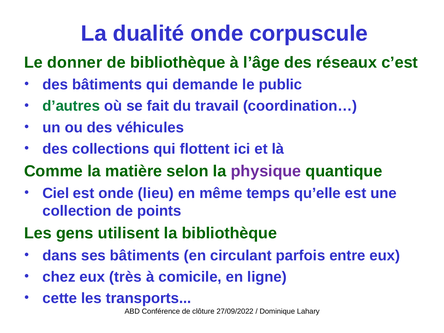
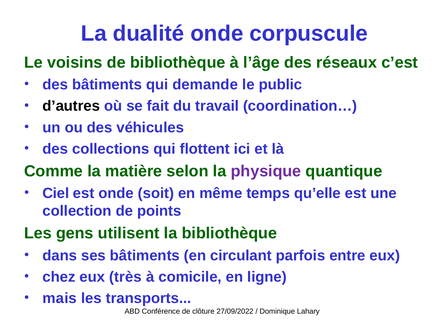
donner: donner -> voisins
d’autres colour: green -> black
lieu: lieu -> soit
cette: cette -> mais
